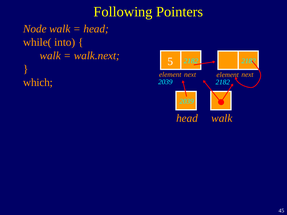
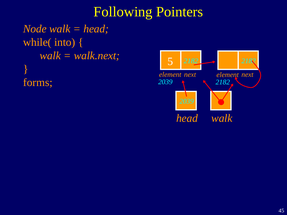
which: which -> forms
